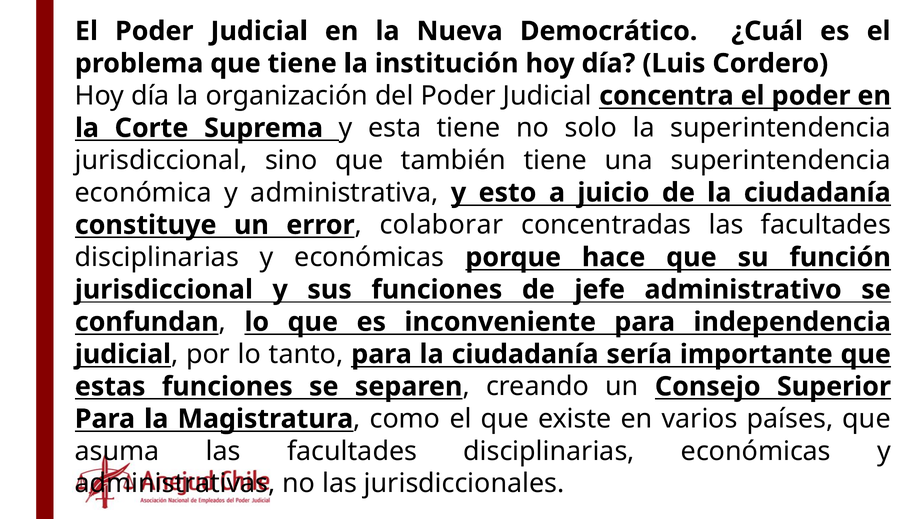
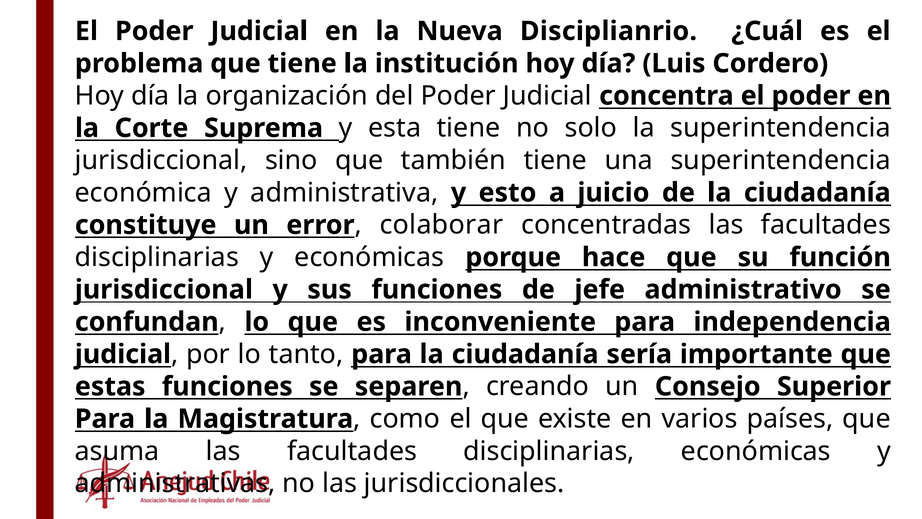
Democrático: Democrático -> Disciplianrio
